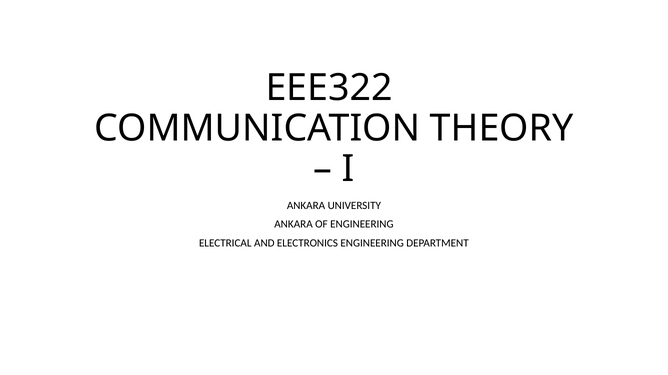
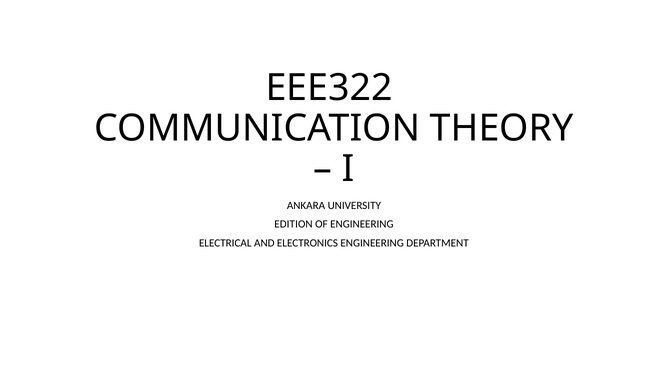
ANKARA at (293, 225): ANKARA -> EDITION
